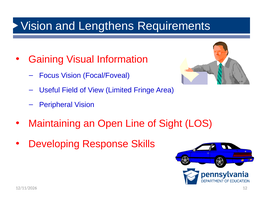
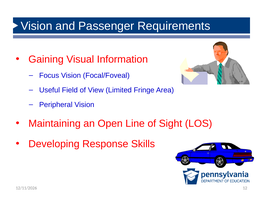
Lengthens: Lengthens -> Passenger
